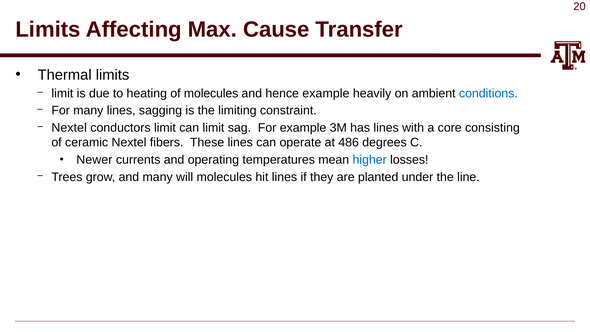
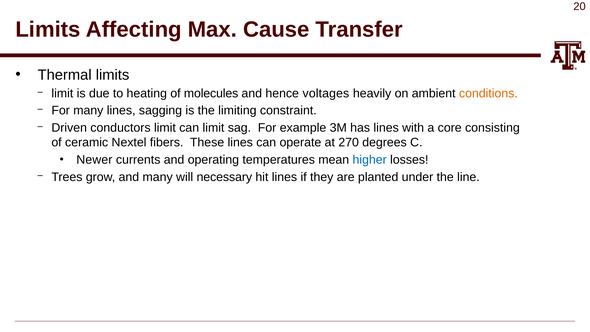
hence example: example -> voltages
conditions colour: blue -> orange
Nextel at (69, 128): Nextel -> Driven
486: 486 -> 270
will molecules: molecules -> necessary
